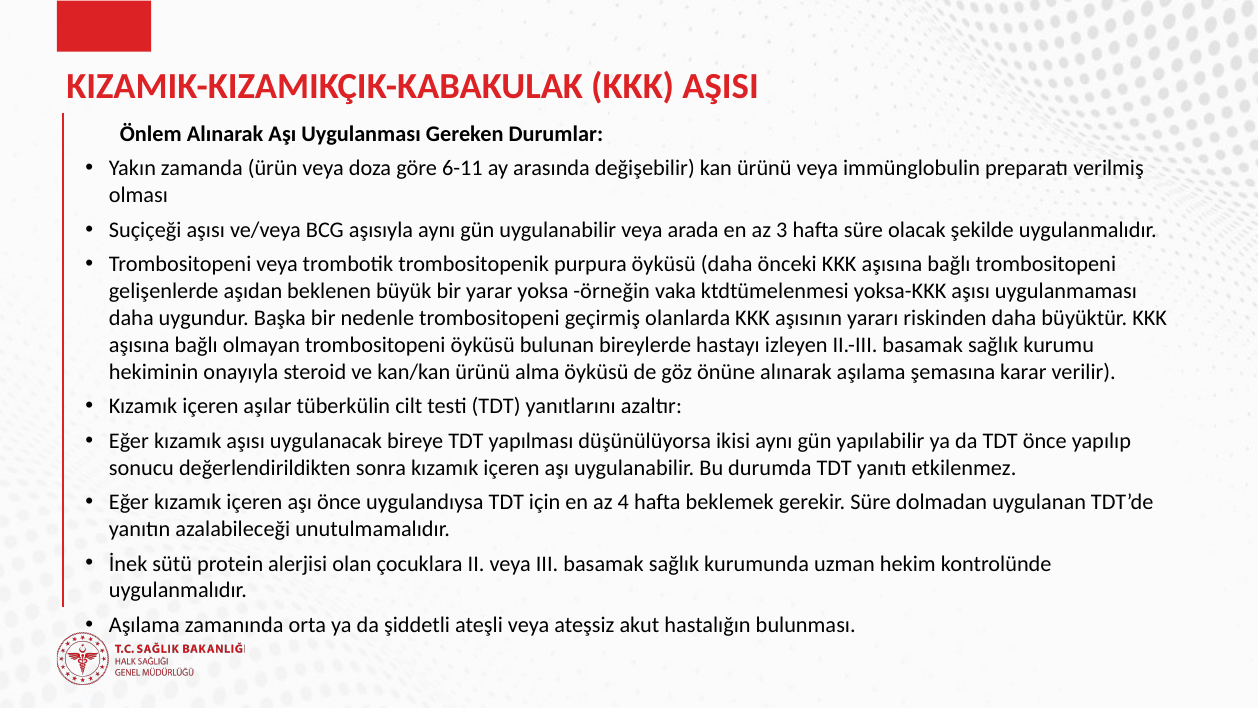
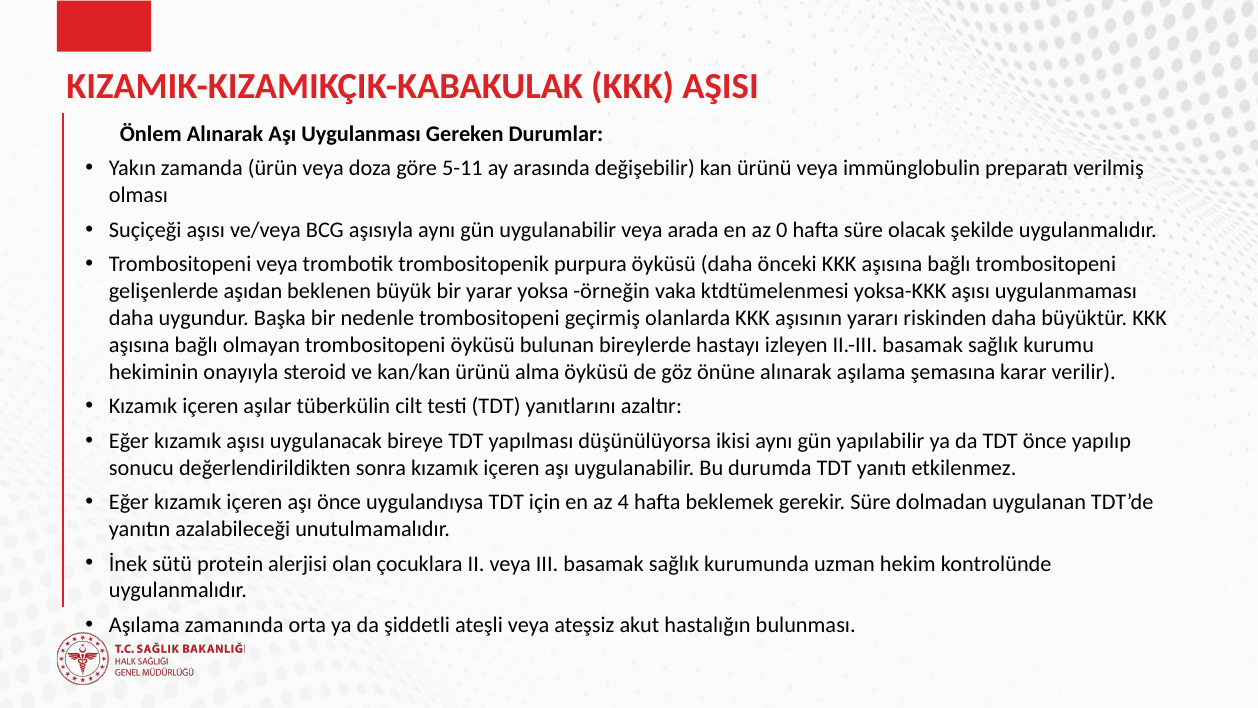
6-11: 6-11 -> 5-11
3: 3 -> 0
